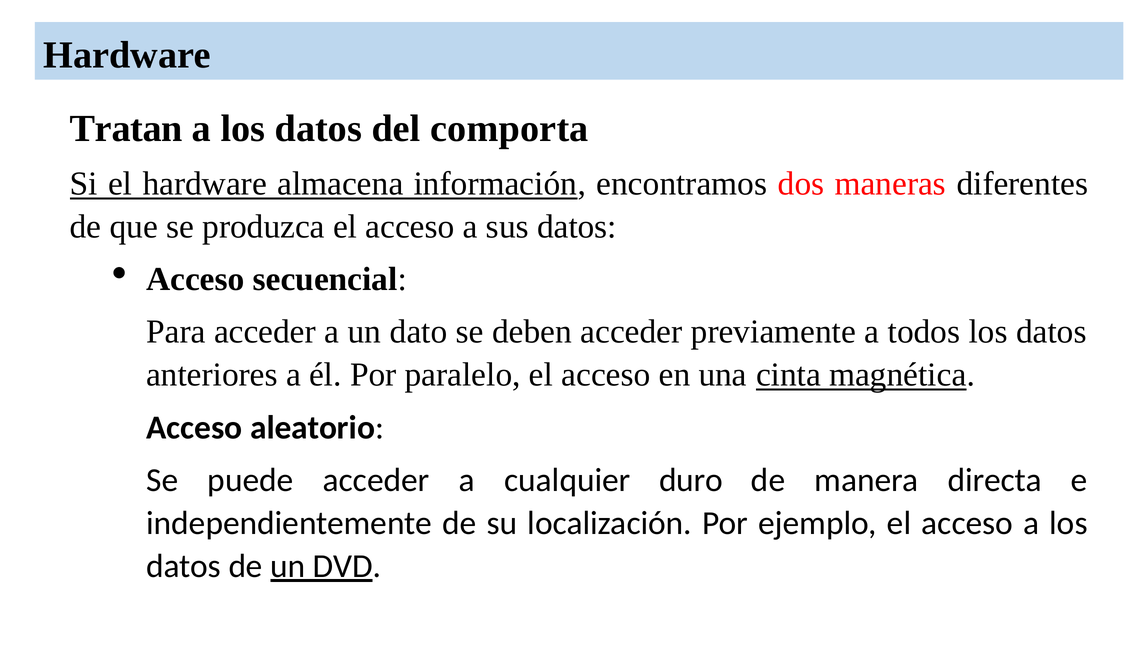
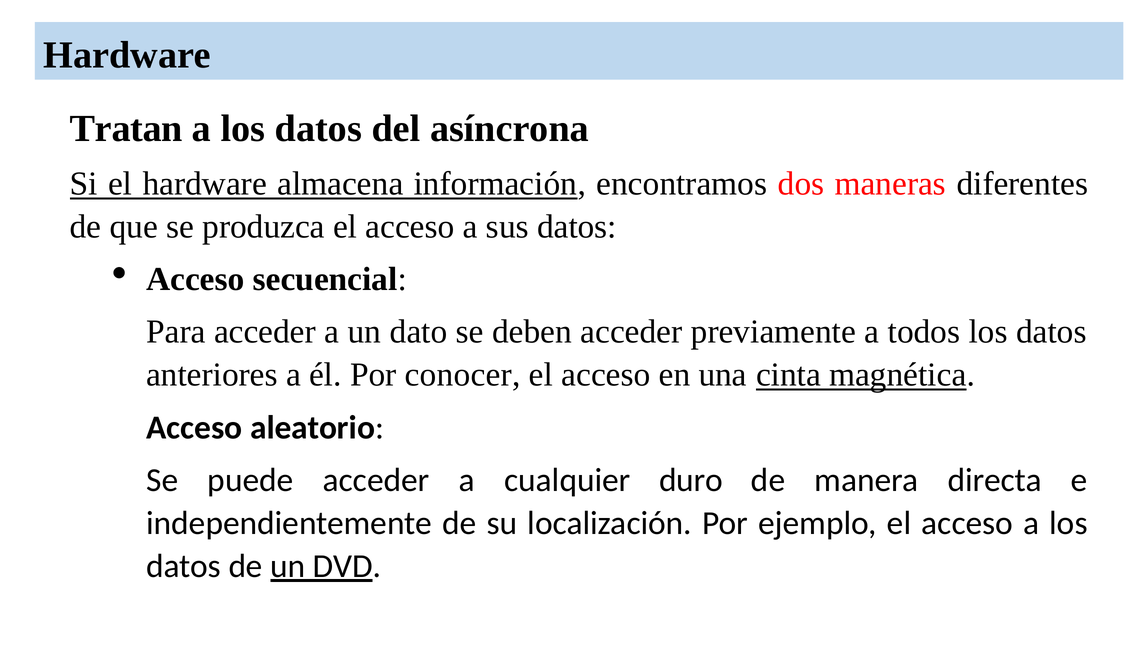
comporta: comporta -> asíncrona
paralelo: paralelo -> conocer
